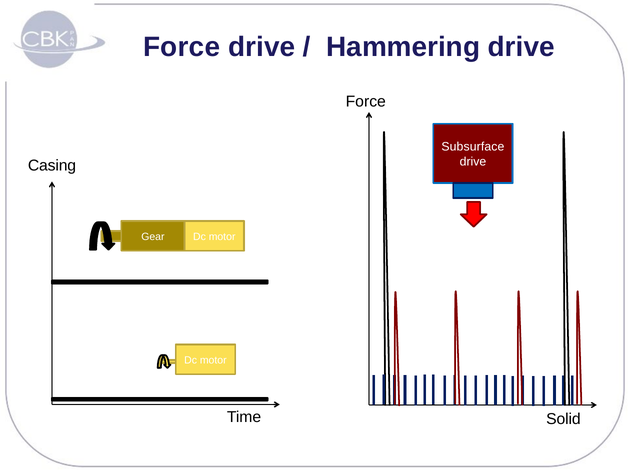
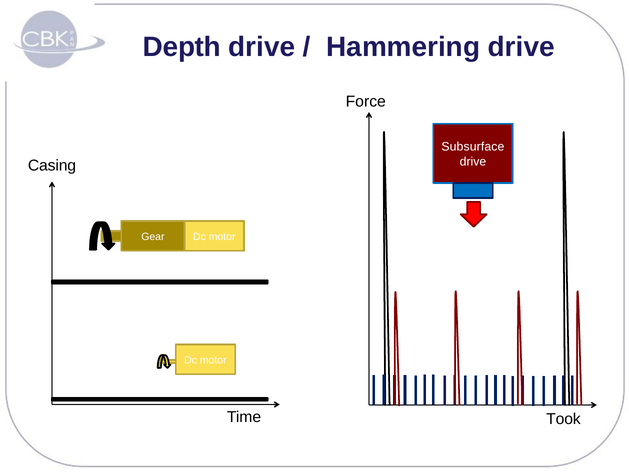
Force at (182, 47): Force -> Depth
Solid: Solid -> Took
